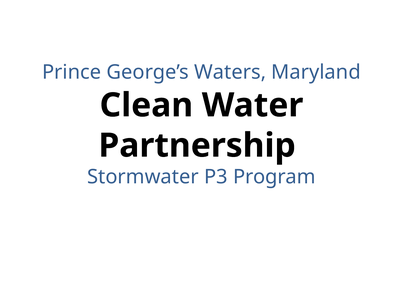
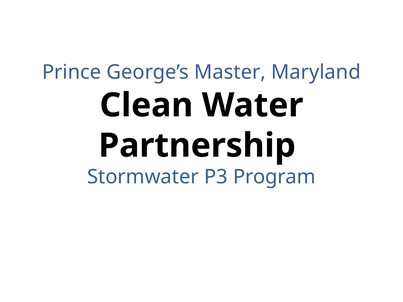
Waters: Waters -> Master
